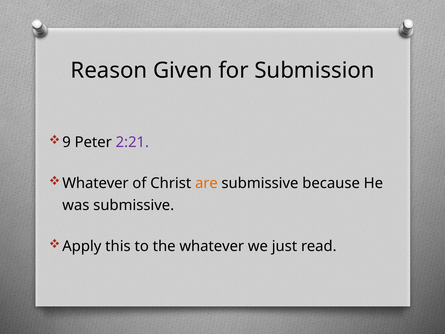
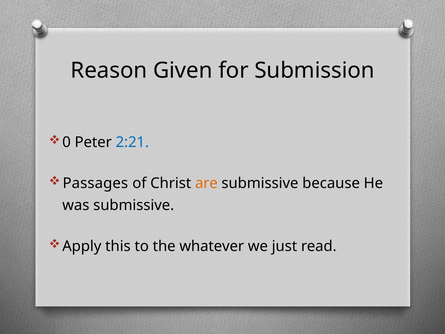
9: 9 -> 0
2:21 colour: purple -> blue
Whatever at (95, 183): Whatever -> Passages
